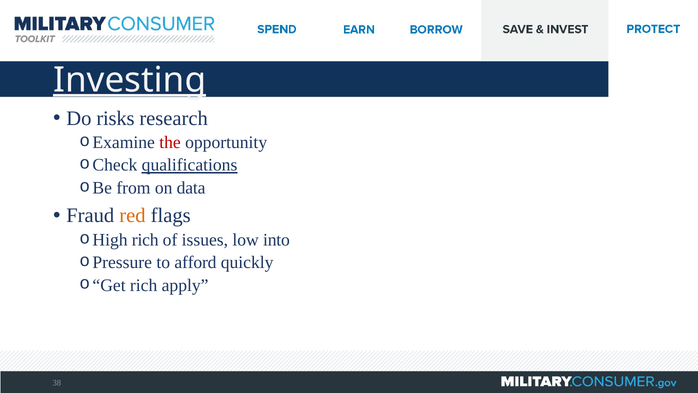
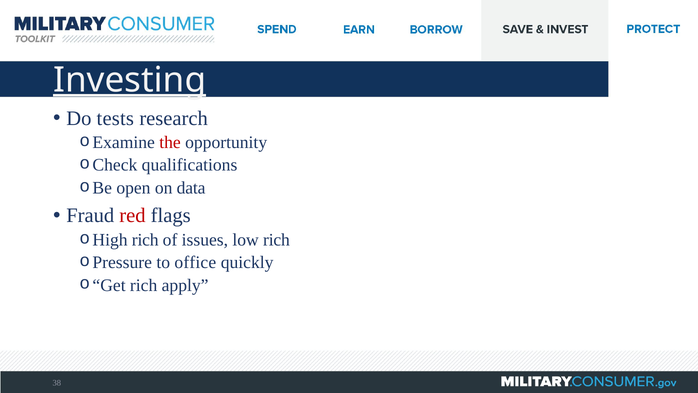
risks: risks -> tests
qualifications underline: present -> none
from: from -> open
red colour: orange -> red
low into: into -> rich
afford: afford -> office
